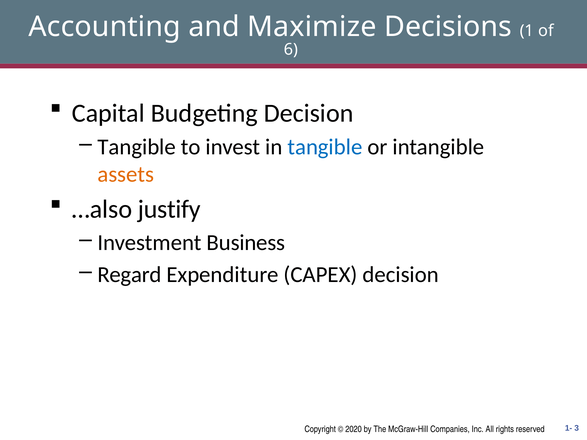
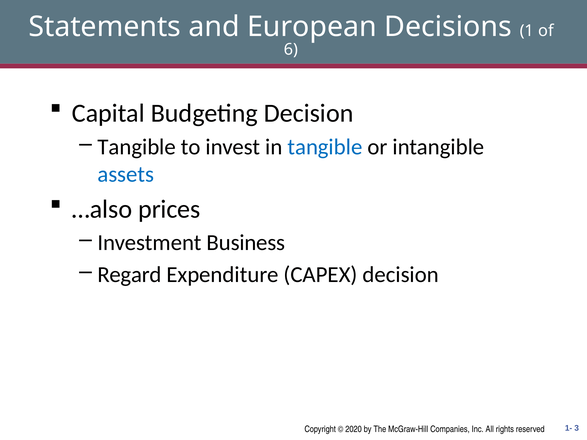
Accounting: Accounting -> Statements
Maximize: Maximize -> European
assets colour: orange -> blue
justify: justify -> prices
